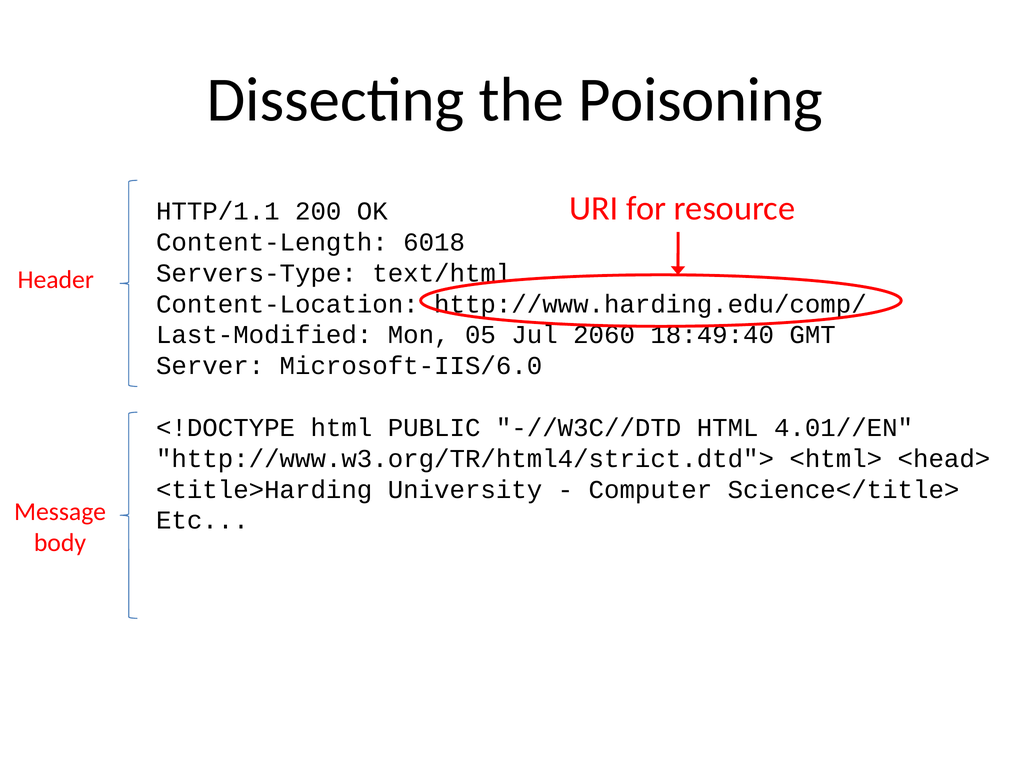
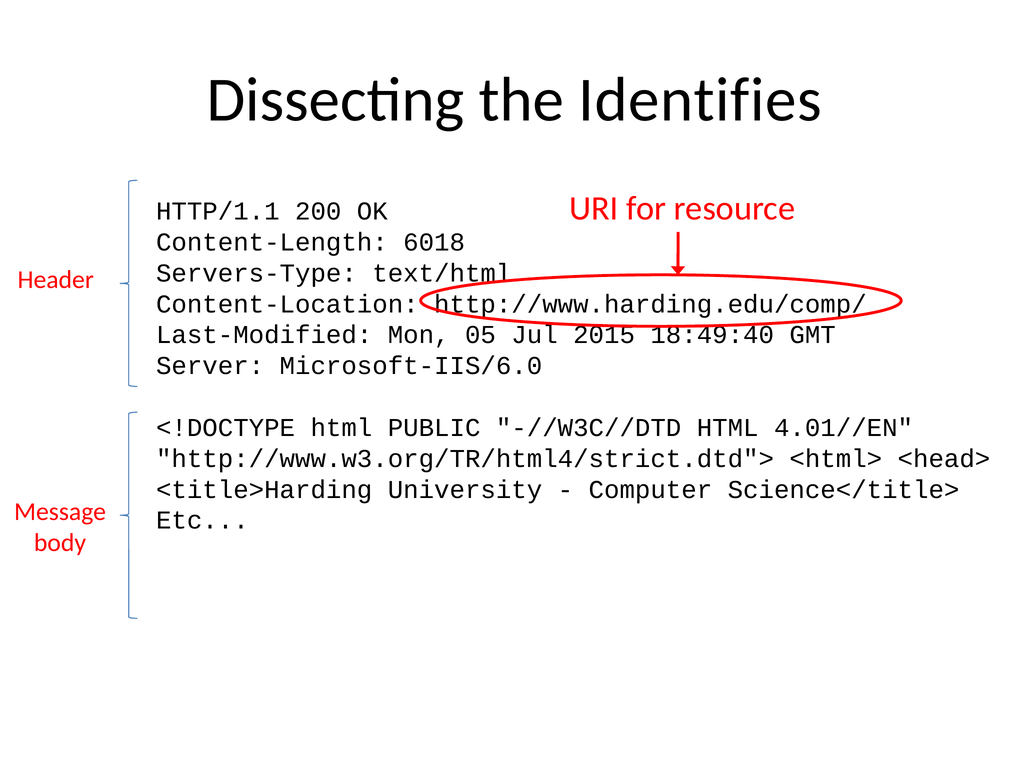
Poisoning: Poisoning -> Identifies
2060: 2060 -> 2015
